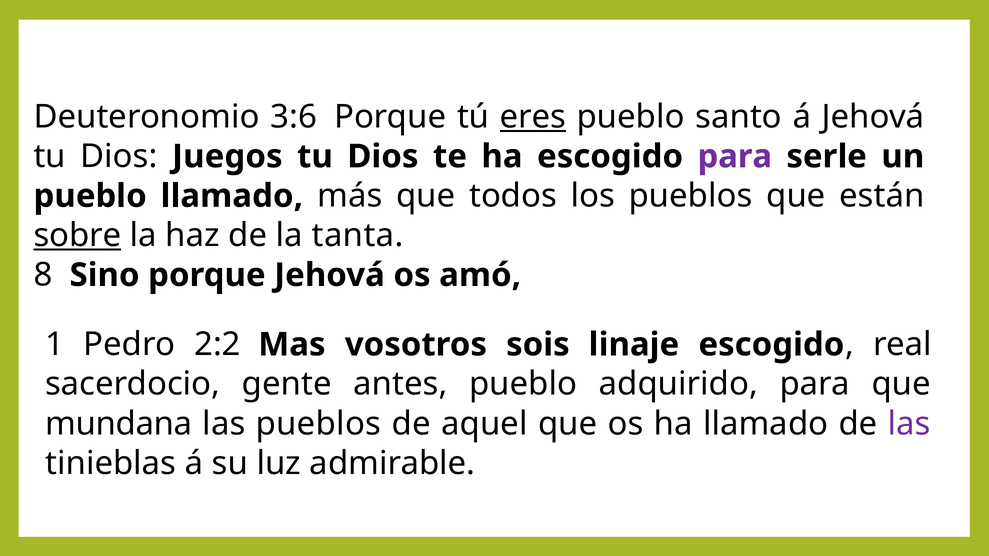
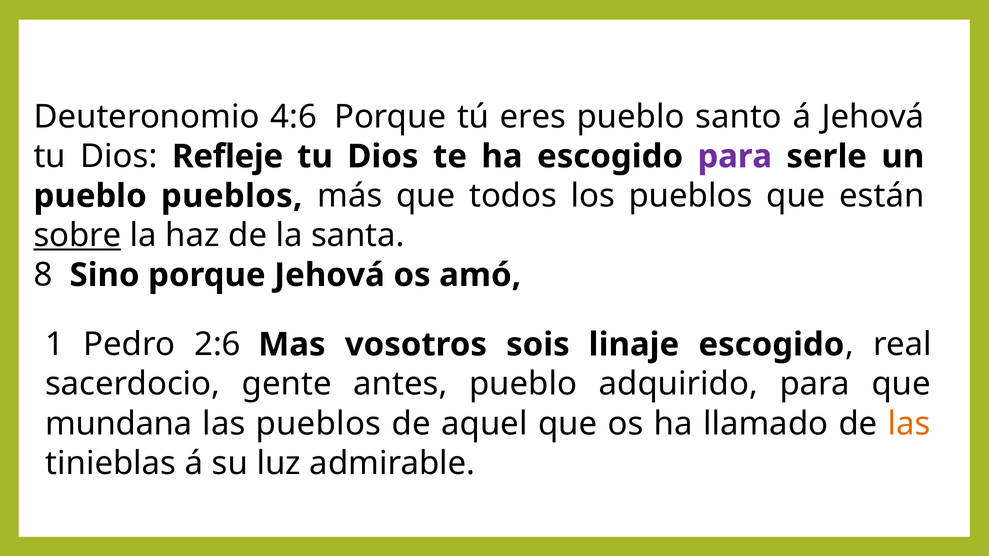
3:6: 3:6 -> 4:6
eres underline: present -> none
Juegos: Juegos -> Refleje
pueblo llamado: llamado -> pueblos
tanta: tanta -> santa
2:2: 2:2 -> 2:6
las at (909, 424) colour: purple -> orange
